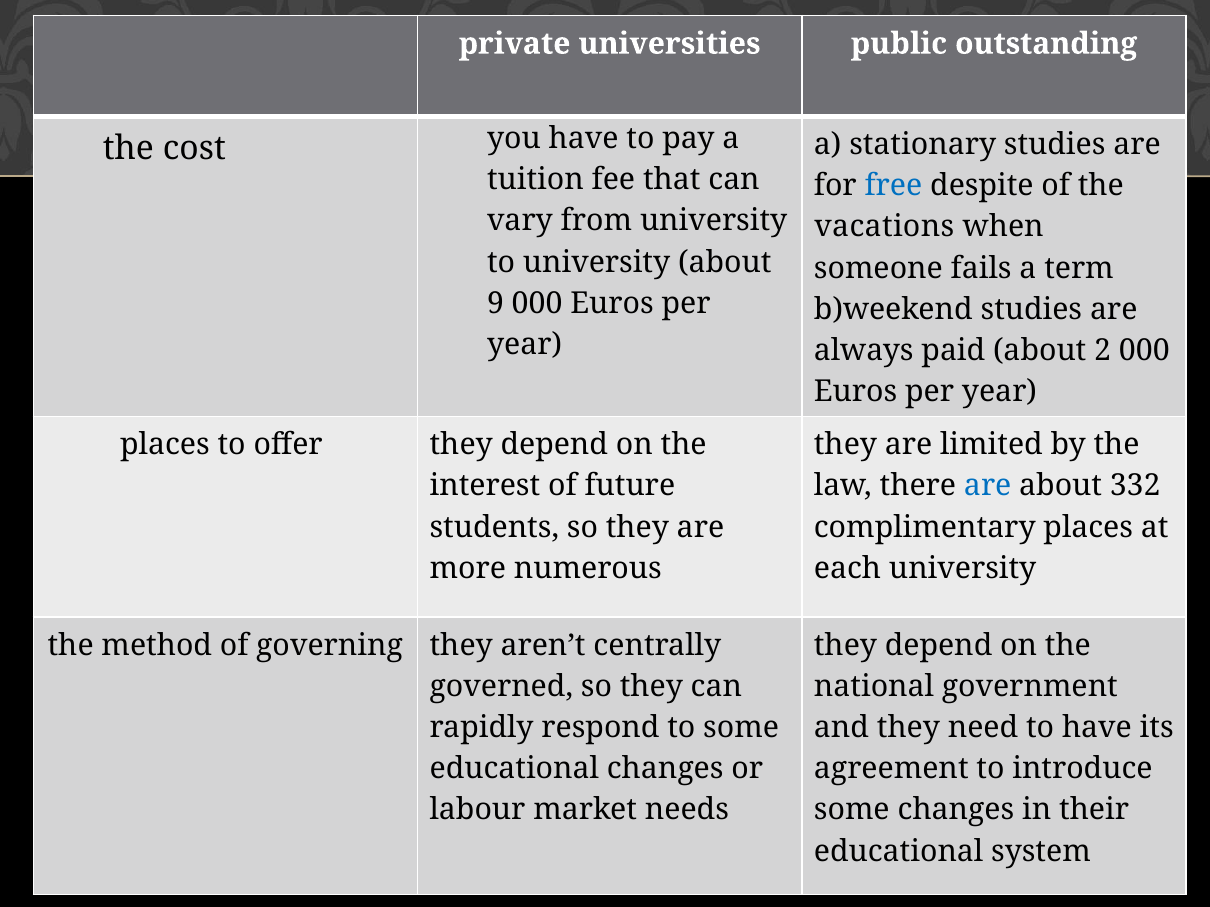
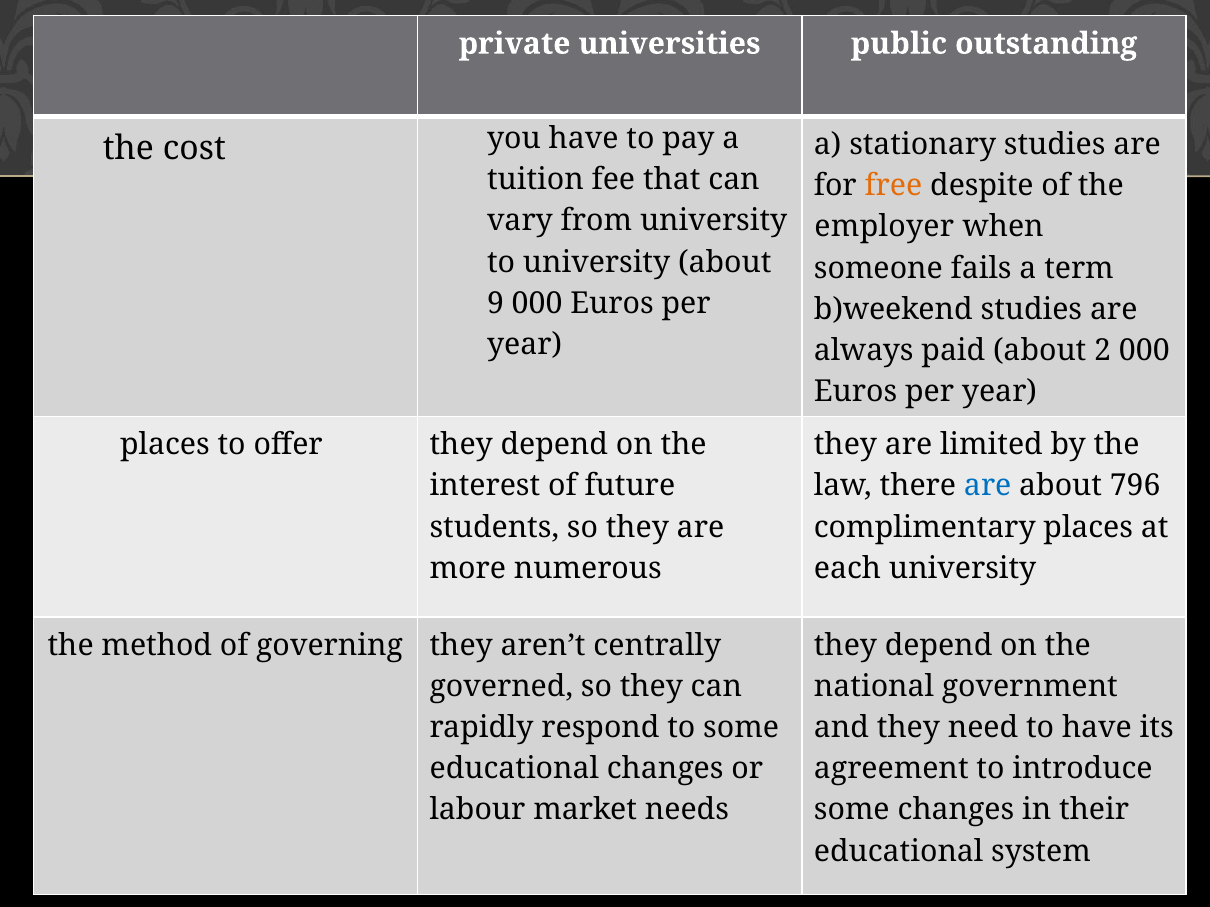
free colour: blue -> orange
vacations: vacations -> employer
332: 332 -> 796
